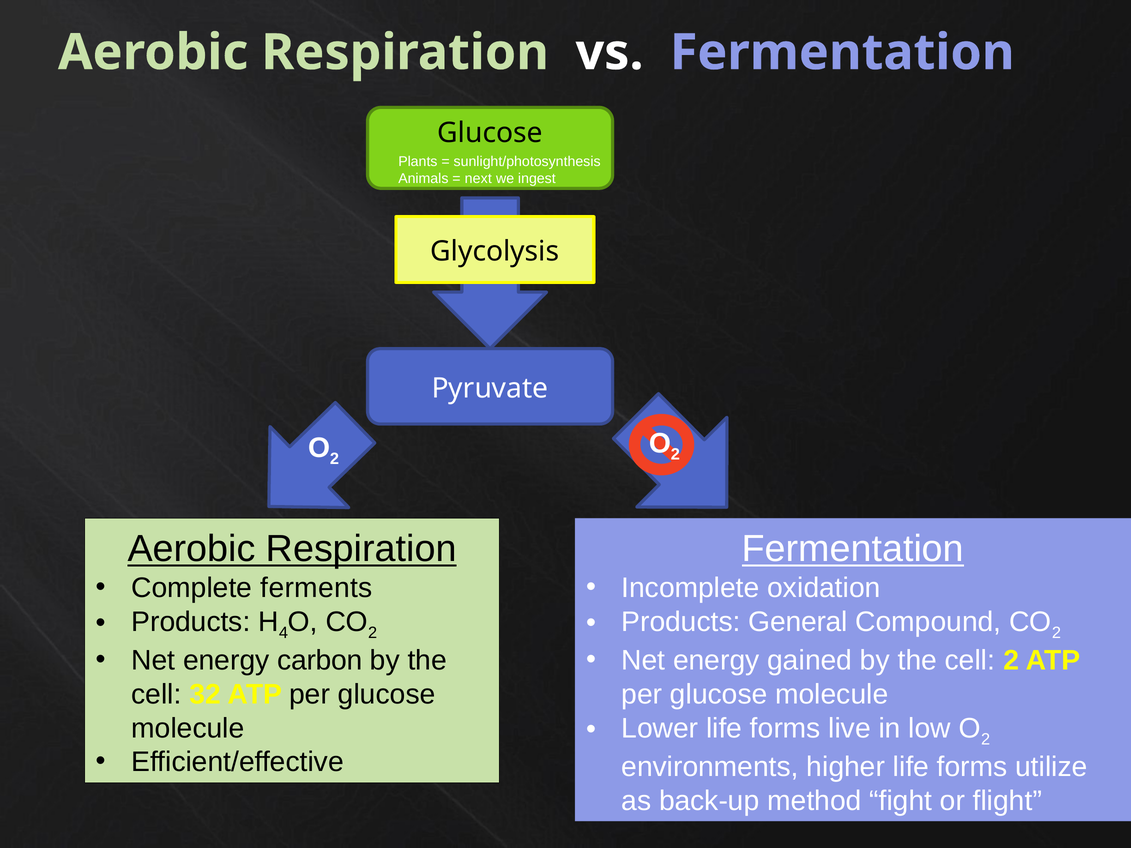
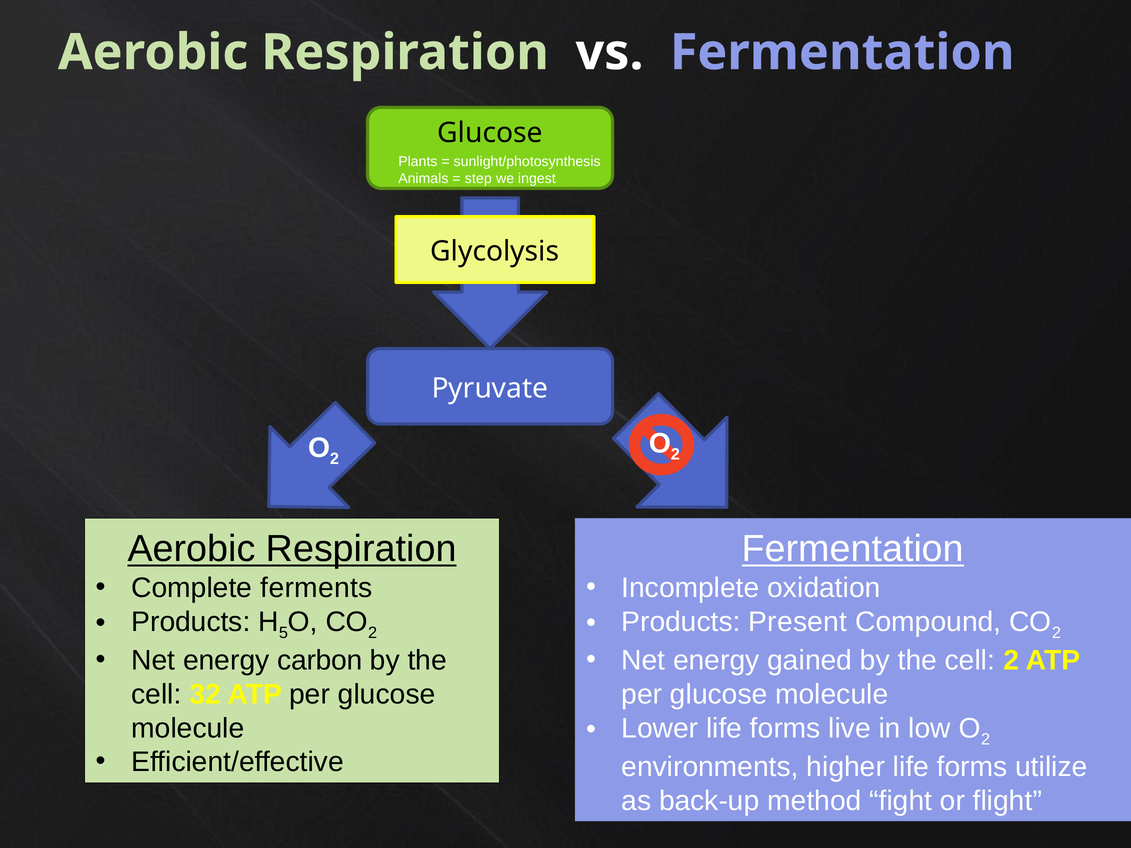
next: next -> step
4: 4 -> 5
General: General -> Present
